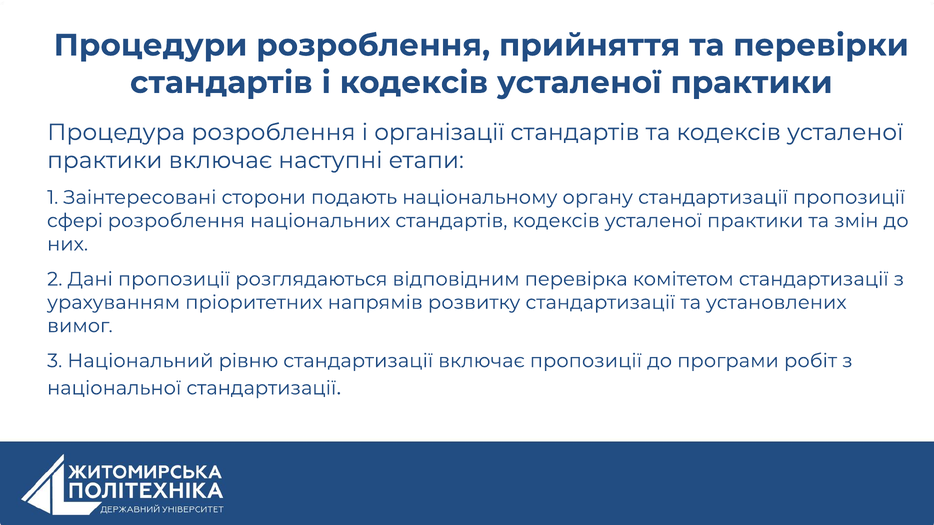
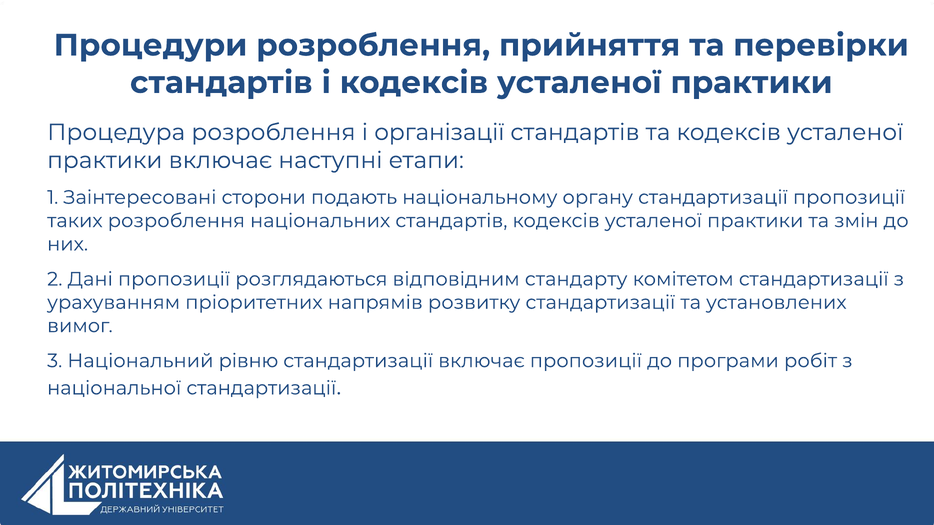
сфері: сфері -> таких
перевірка: перевірка -> стандарту
